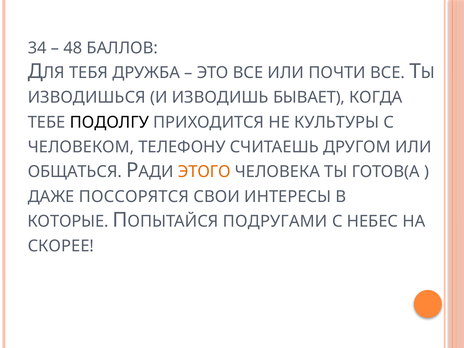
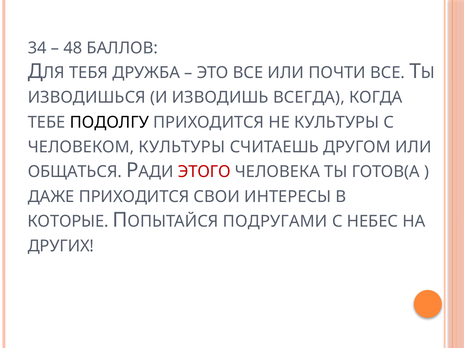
БЫВАЕТ: БЫВАЕТ -> ВСЕГДА
ЧЕЛОВЕКОМ ТЕЛЕФОНУ: ТЕЛЕФОНУ -> КУЛЬТУРЫ
ЭТОГО colour: orange -> red
ДАЖЕ ПОССОРЯТСЯ: ПОССОРЯТСЯ -> ПРИХОДИТСЯ
СКОРЕЕ: СКОРЕЕ -> ДРУГИХ
